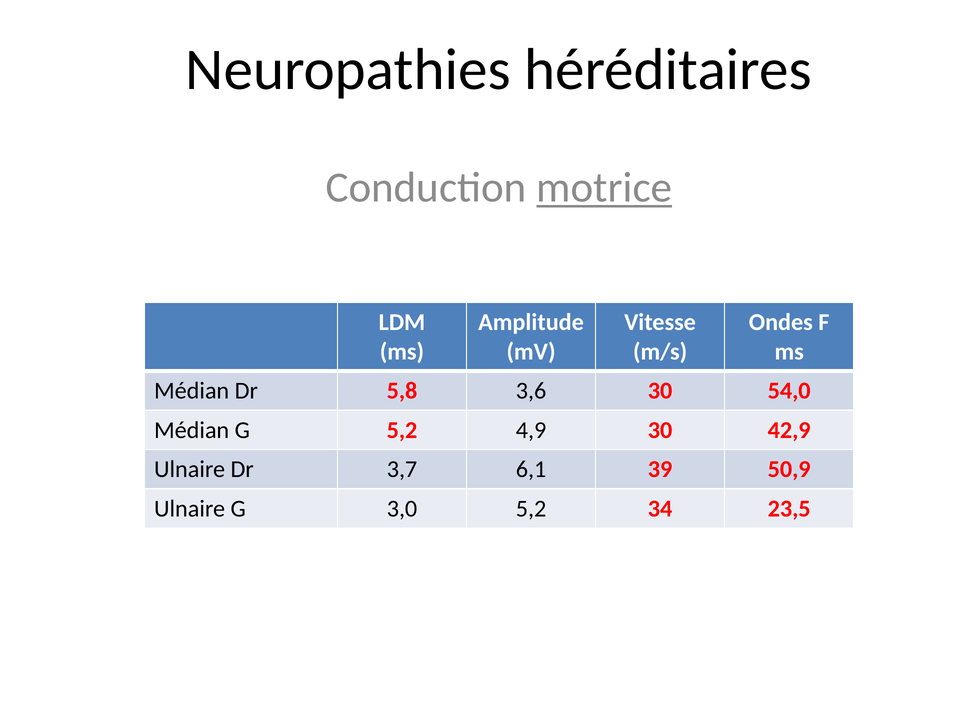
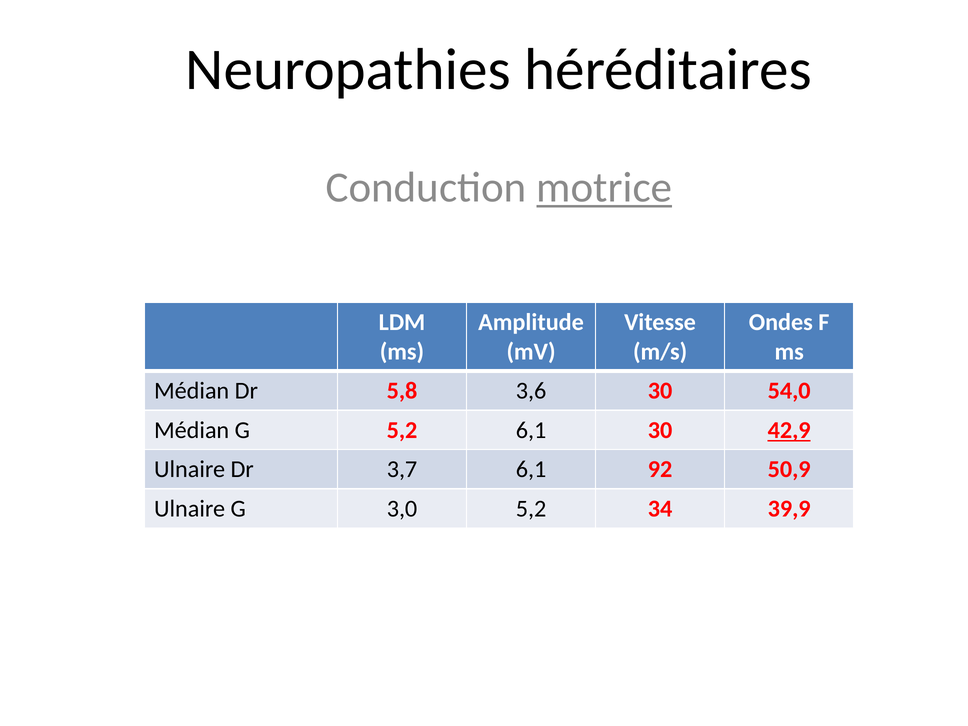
5,2 4,9: 4,9 -> 6,1
42,9 underline: none -> present
39: 39 -> 92
23,5: 23,5 -> 39,9
